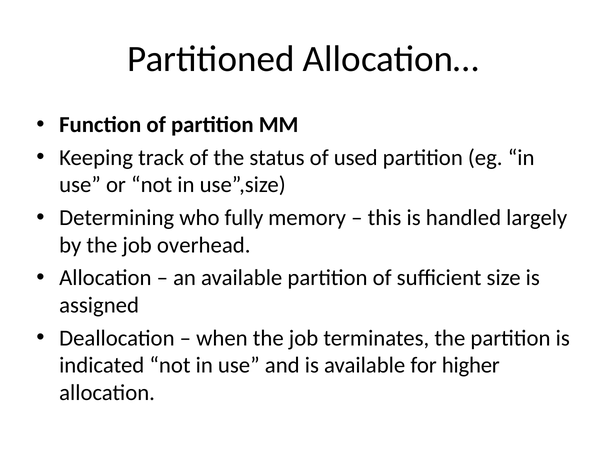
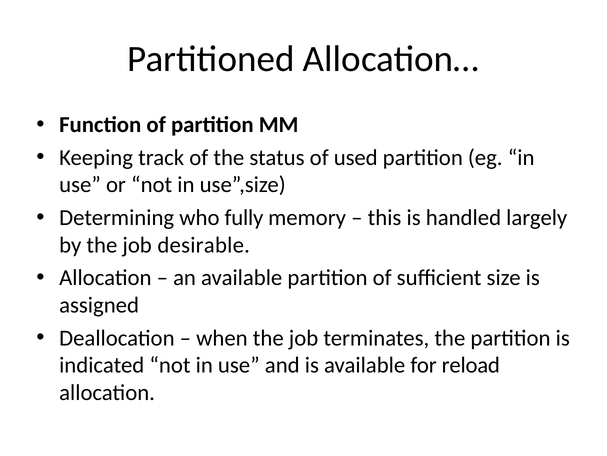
overhead: overhead -> desirable
higher: higher -> reload
